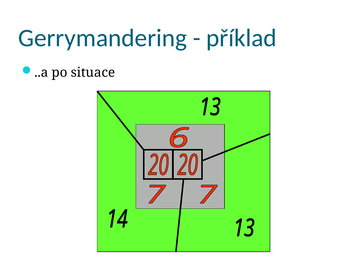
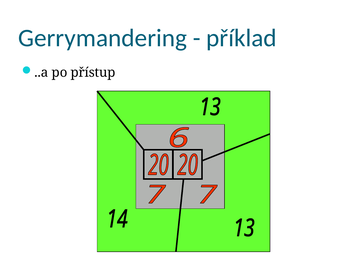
situace: situace -> přístup
